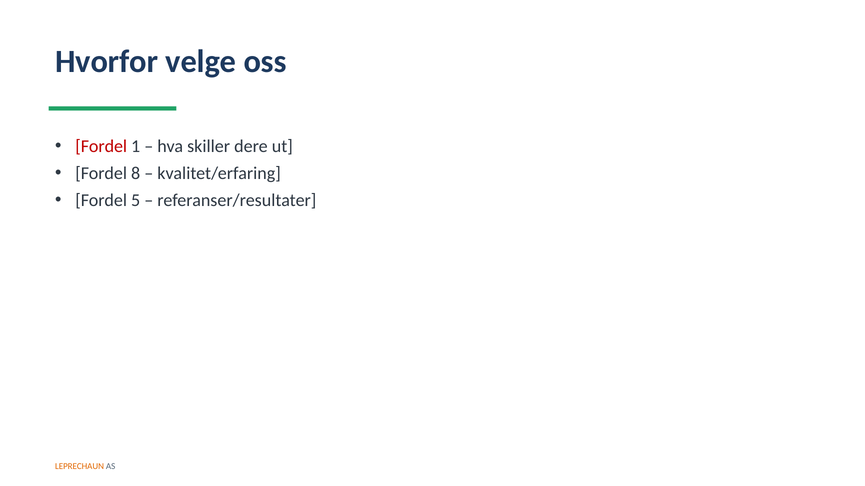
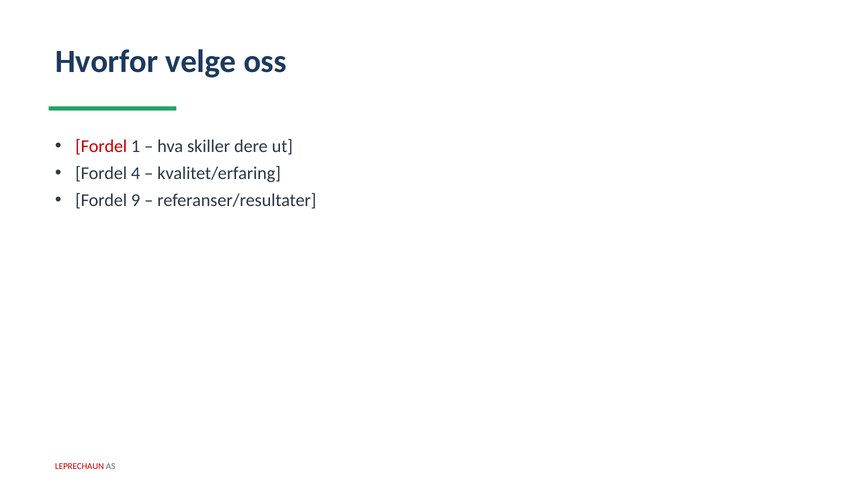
8: 8 -> 4
5: 5 -> 9
LEPRECHAUN colour: orange -> red
